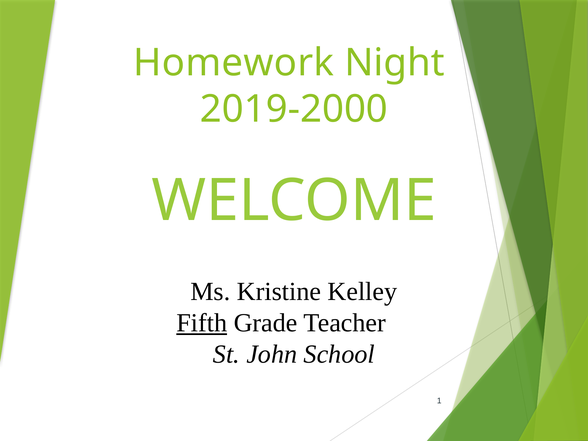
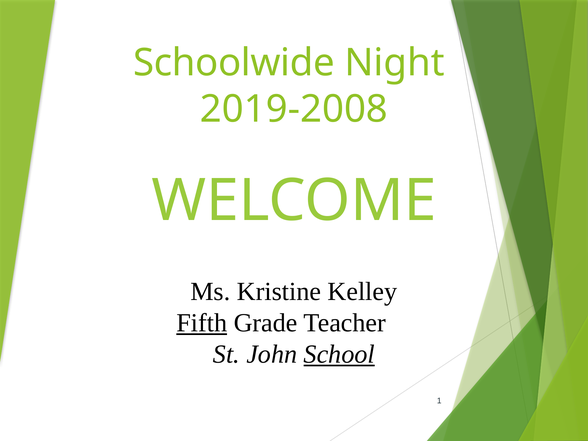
Homework: Homework -> Schoolwide
2019-2000: 2019-2000 -> 2019-2008
School underline: none -> present
